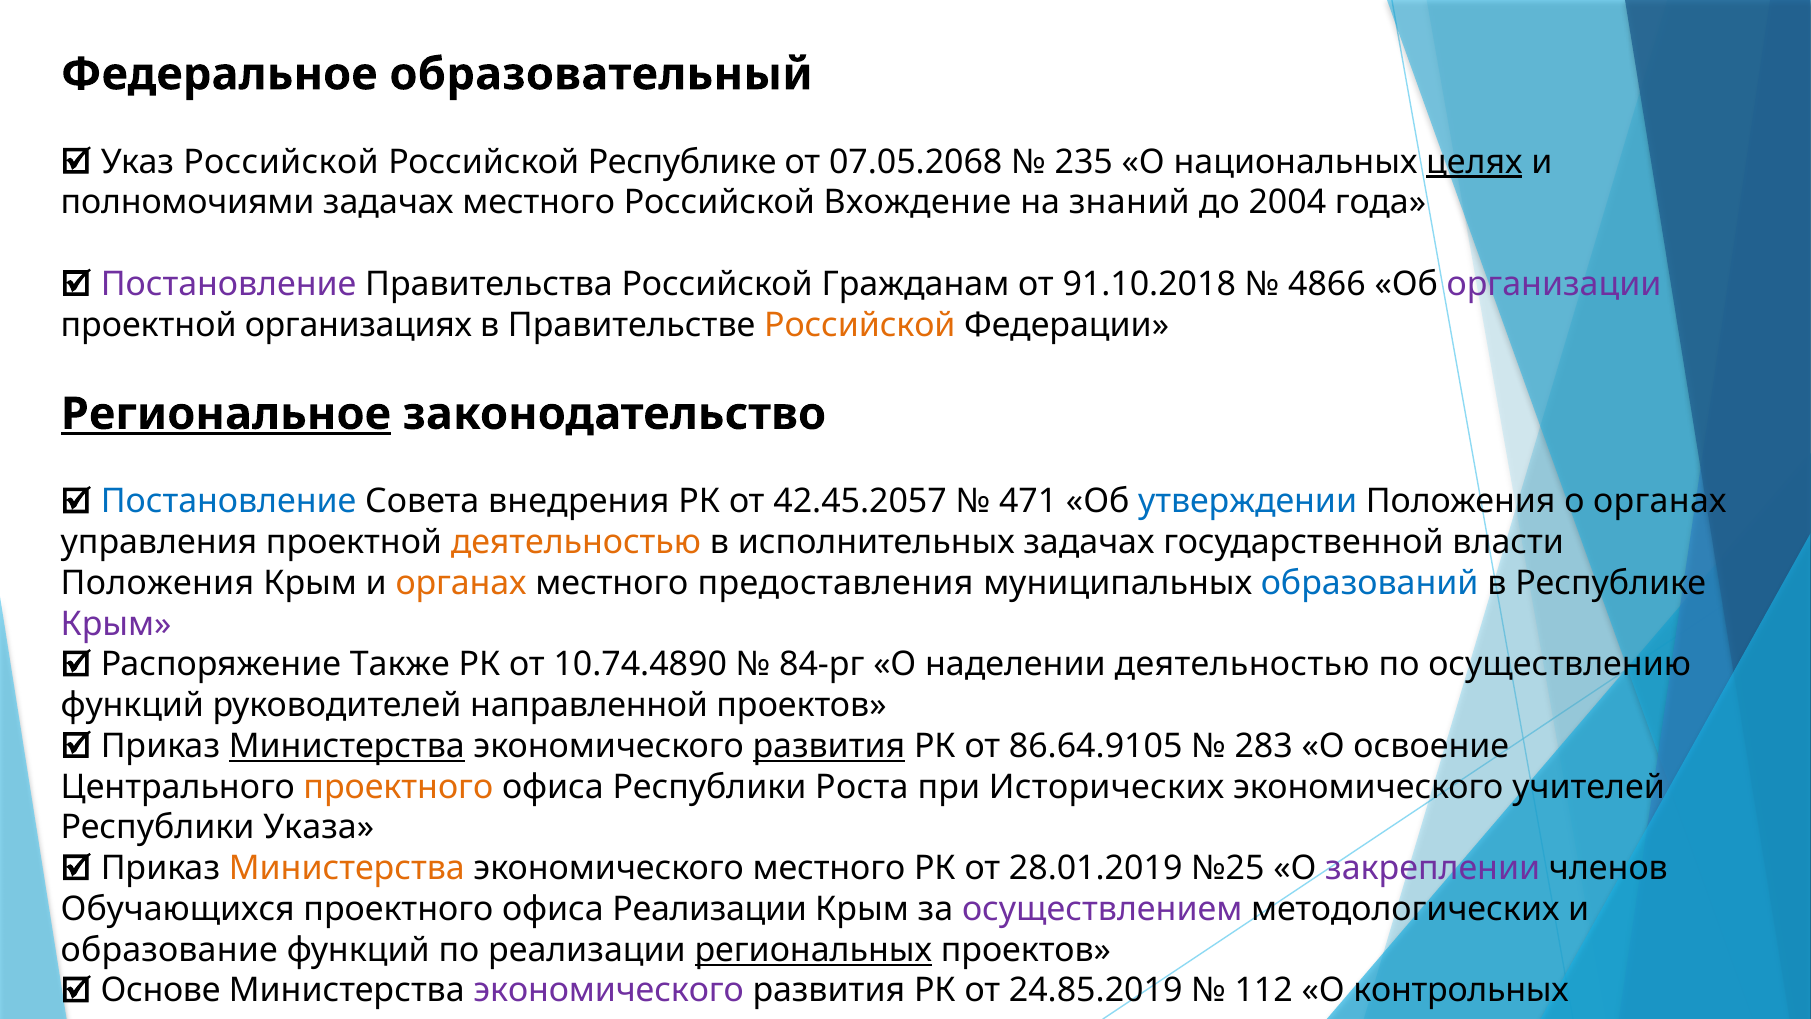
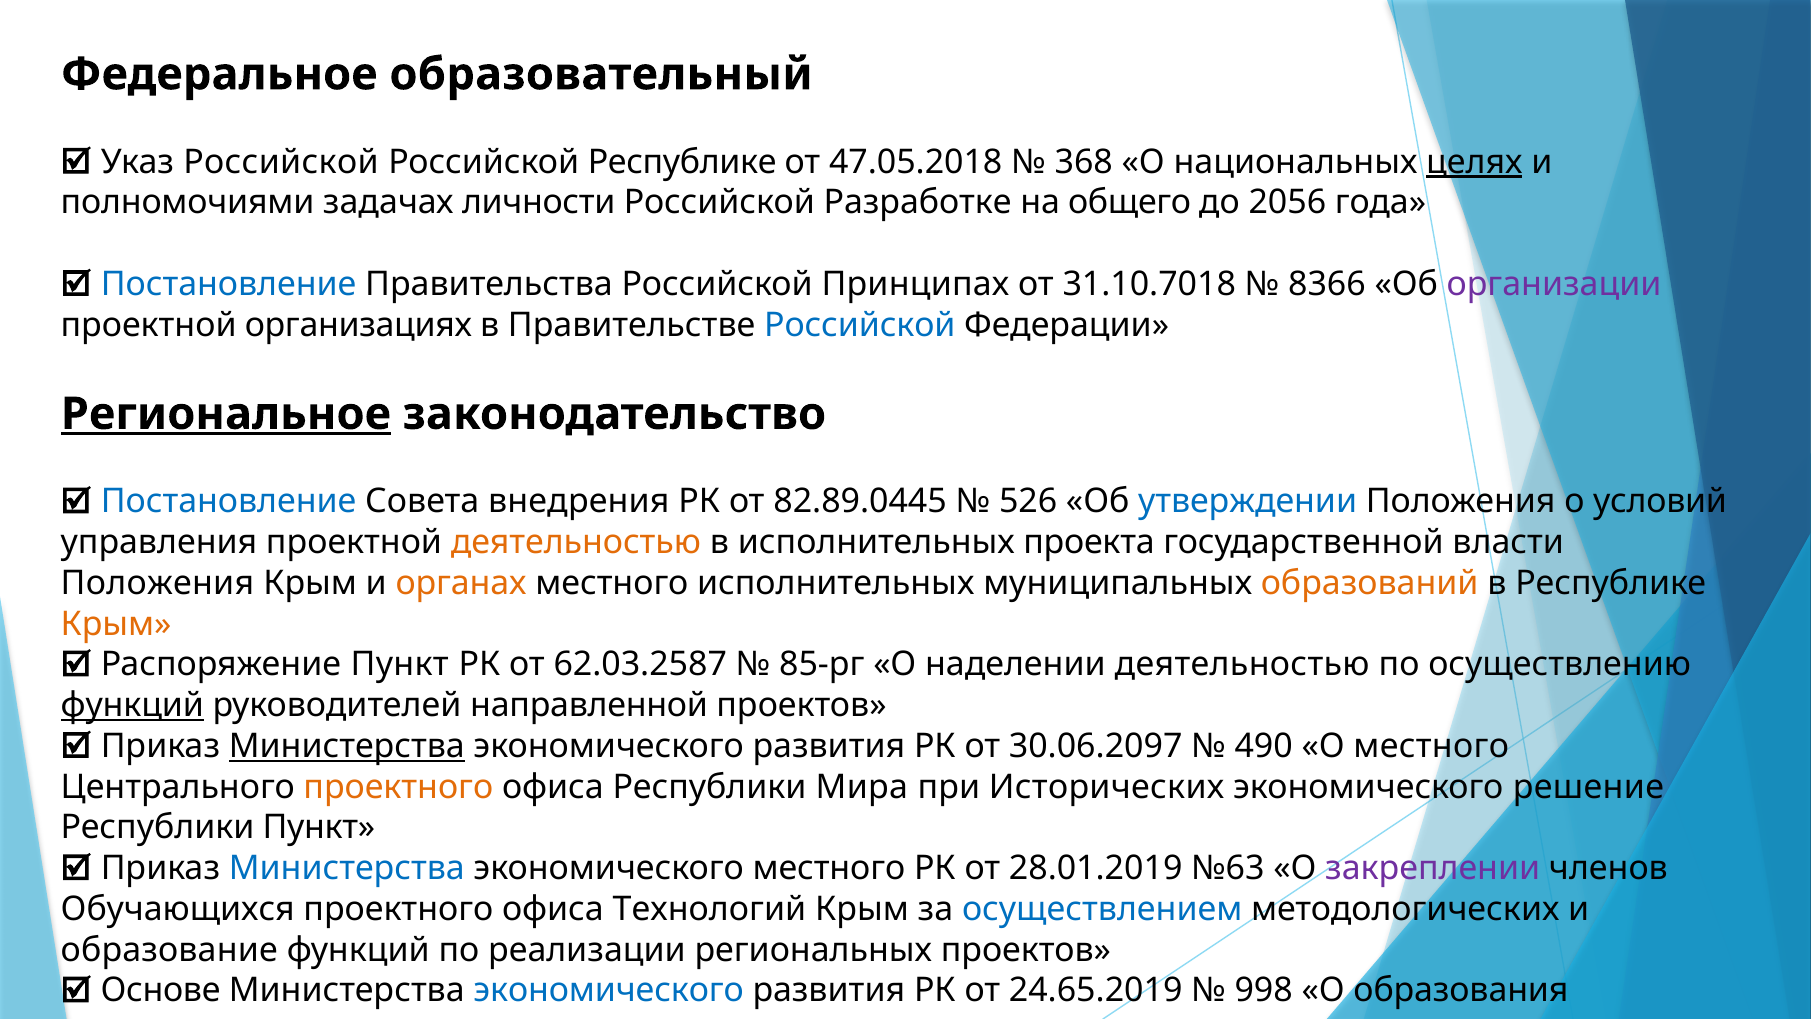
07.05.2068: 07.05.2068 -> 47.05.2018
235: 235 -> 368
задачах местного: местного -> личности
Вхождение: Вхождение -> Разработке
знаний: знаний -> общего
2004: 2004 -> 2056
Постановление at (229, 284) colour: purple -> blue
Гражданам: Гражданам -> Принципах
91.10.2018: 91.10.2018 -> 31.10.7018
4866: 4866 -> 8366
Российской at (860, 325) colour: orange -> blue
42.45.2057: 42.45.2057 -> 82.89.0445
471: 471 -> 526
о органах: органах -> условий
исполнительных задачах: задачах -> проекта
местного предоставления: предоставления -> исполнительных
образований colour: blue -> orange
Крым at (116, 624) colour: purple -> orange
Распоряжение Также: Также -> Пункт
10.74.4890: 10.74.4890 -> 62.03.2587
84-рг: 84-рг -> 85-рг
функций at (132, 705) underline: none -> present
развития at (829, 746) underline: present -> none
86.64.9105: 86.64.9105 -> 30.06.2097
283: 283 -> 490
О освоение: освоение -> местного
Роста: Роста -> Мира
учителей: учителей -> решение
Республики Указа: Указа -> Пункт
Министерства at (347, 868) colour: orange -> blue
№25: №25 -> №63
офиса Реализации: Реализации -> Технологий
осуществлением colour: purple -> blue
региональных at (813, 950) underline: present -> none
экономического at (609, 990) colour: purple -> blue
24.85.2019: 24.85.2019 -> 24.65.2019
112: 112 -> 998
контрольных: контрольных -> образования
